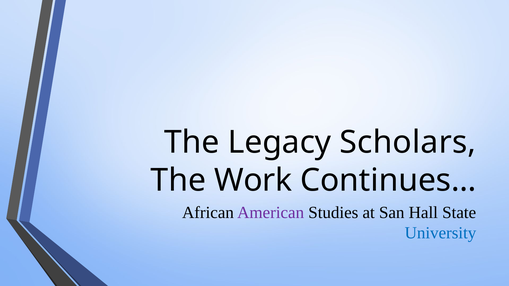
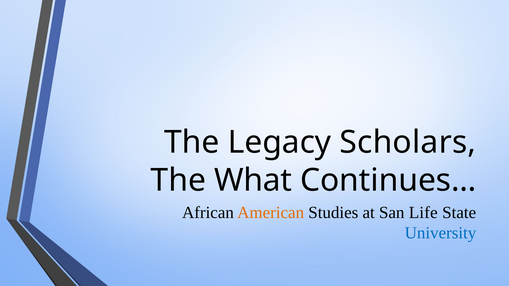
Work: Work -> What
American colour: purple -> orange
Hall: Hall -> Life
